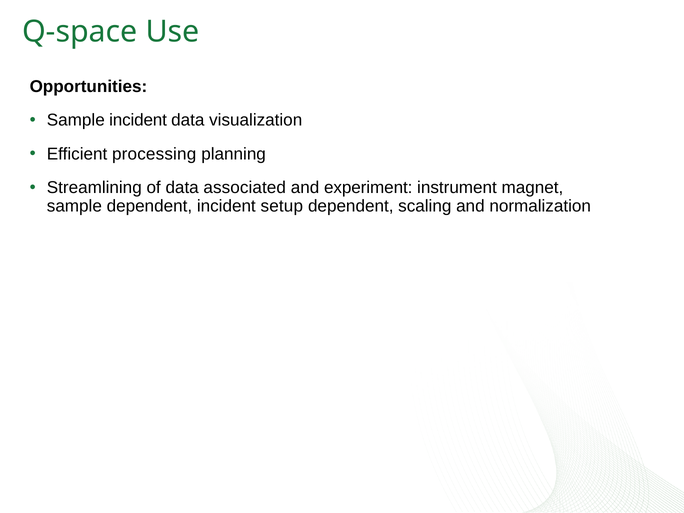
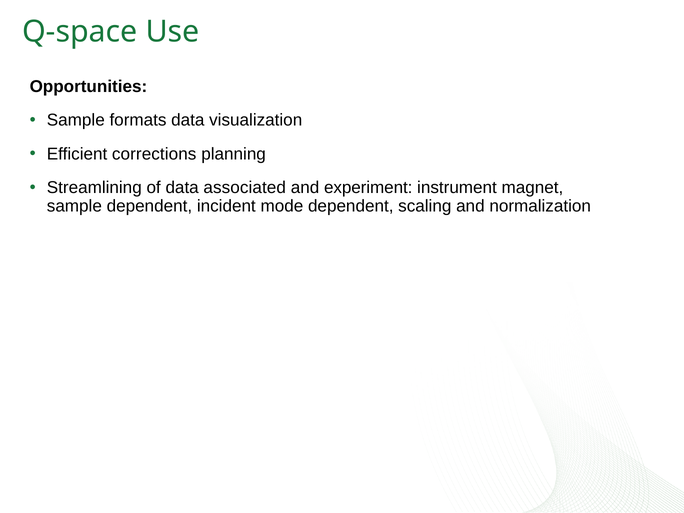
Sample incident: incident -> formats
processing: processing -> corrections
setup: setup -> mode
